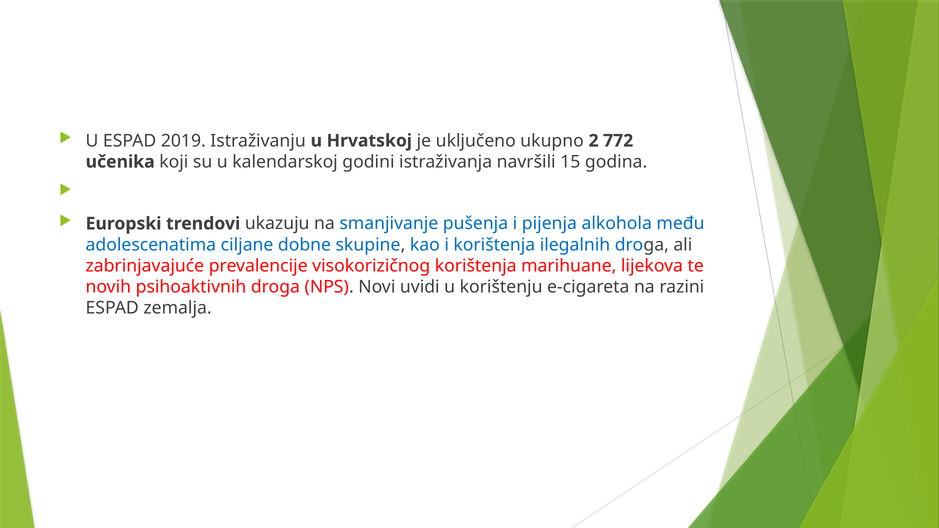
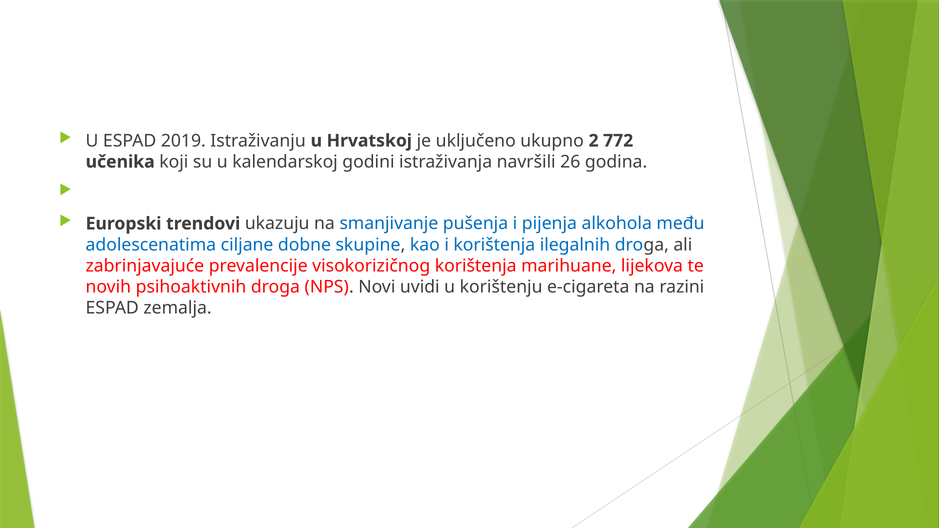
15: 15 -> 26
